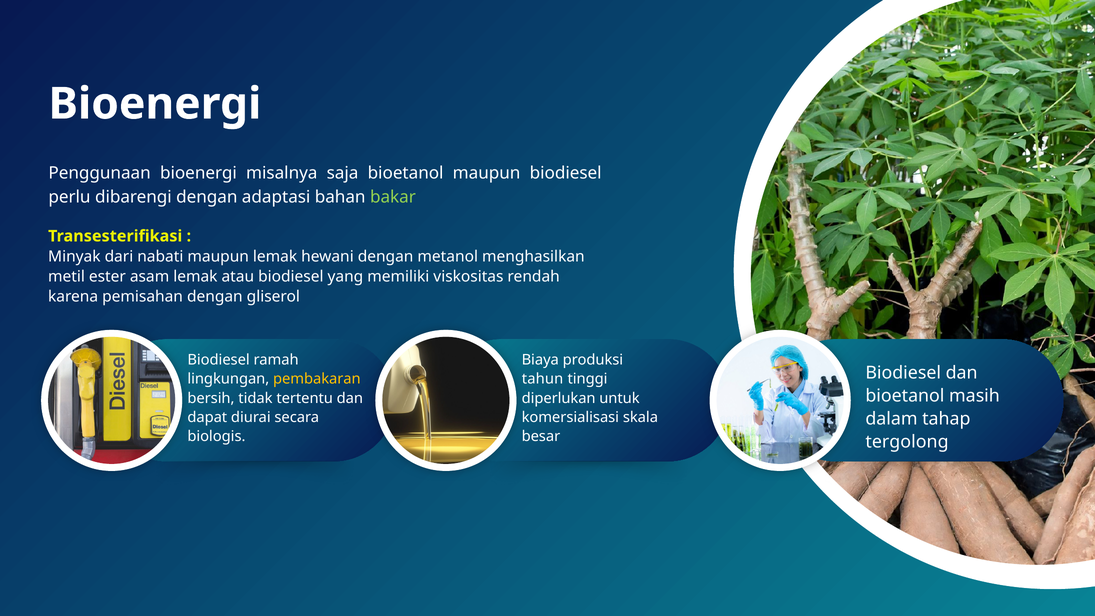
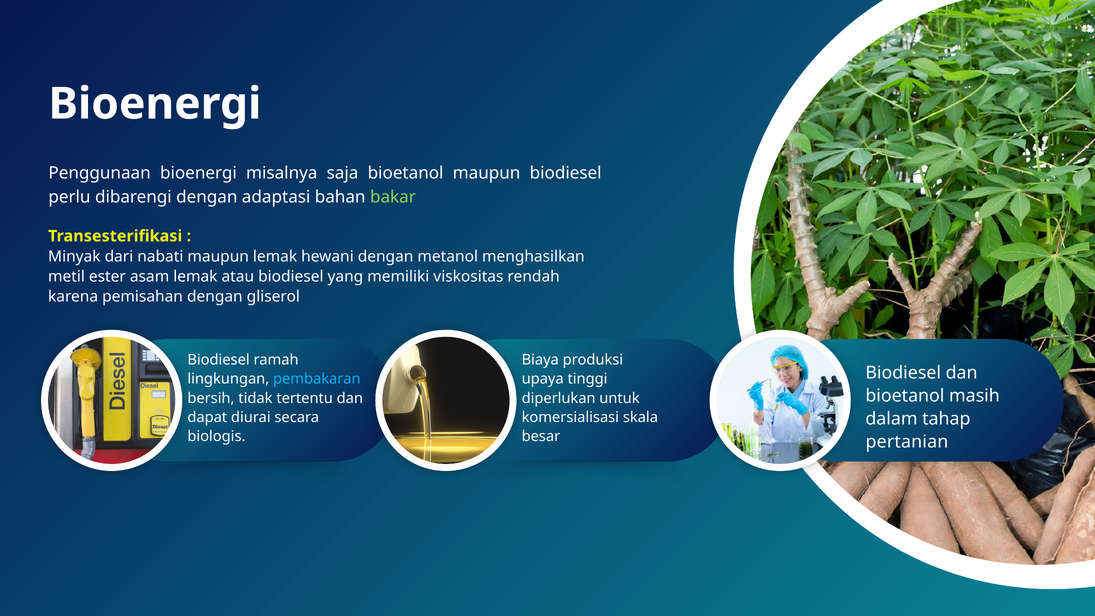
pembakaran colour: yellow -> light blue
tahun: tahun -> upaya
tergolong: tergolong -> pertanian
